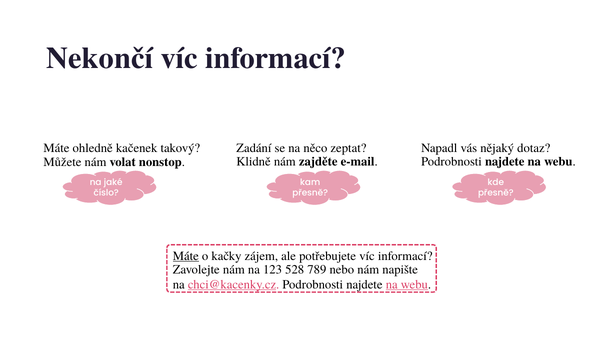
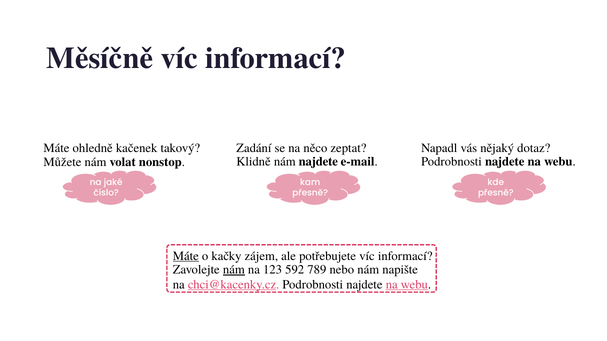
Nekončí: Nekončí -> Měsíčně
nám zajděte: zajděte -> najdete
nám at (234, 270) underline: none -> present
528: 528 -> 592
